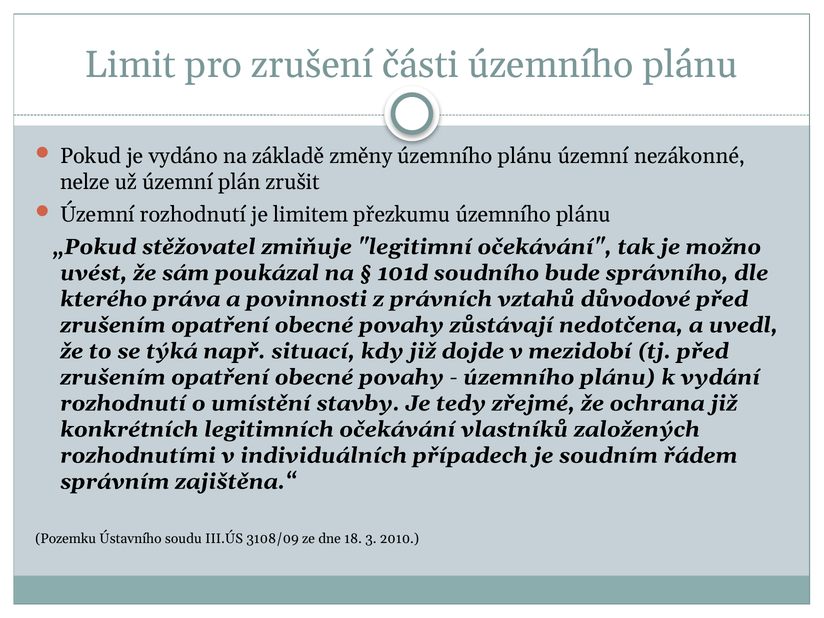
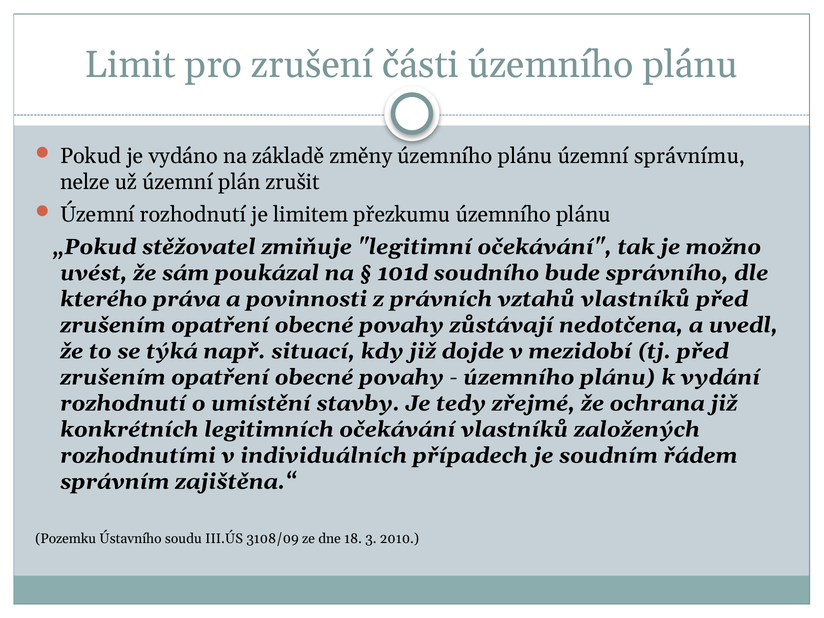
nezákonné: nezákonné -> správnímu
vztahů důvodové: důvodové -> vlastníků
